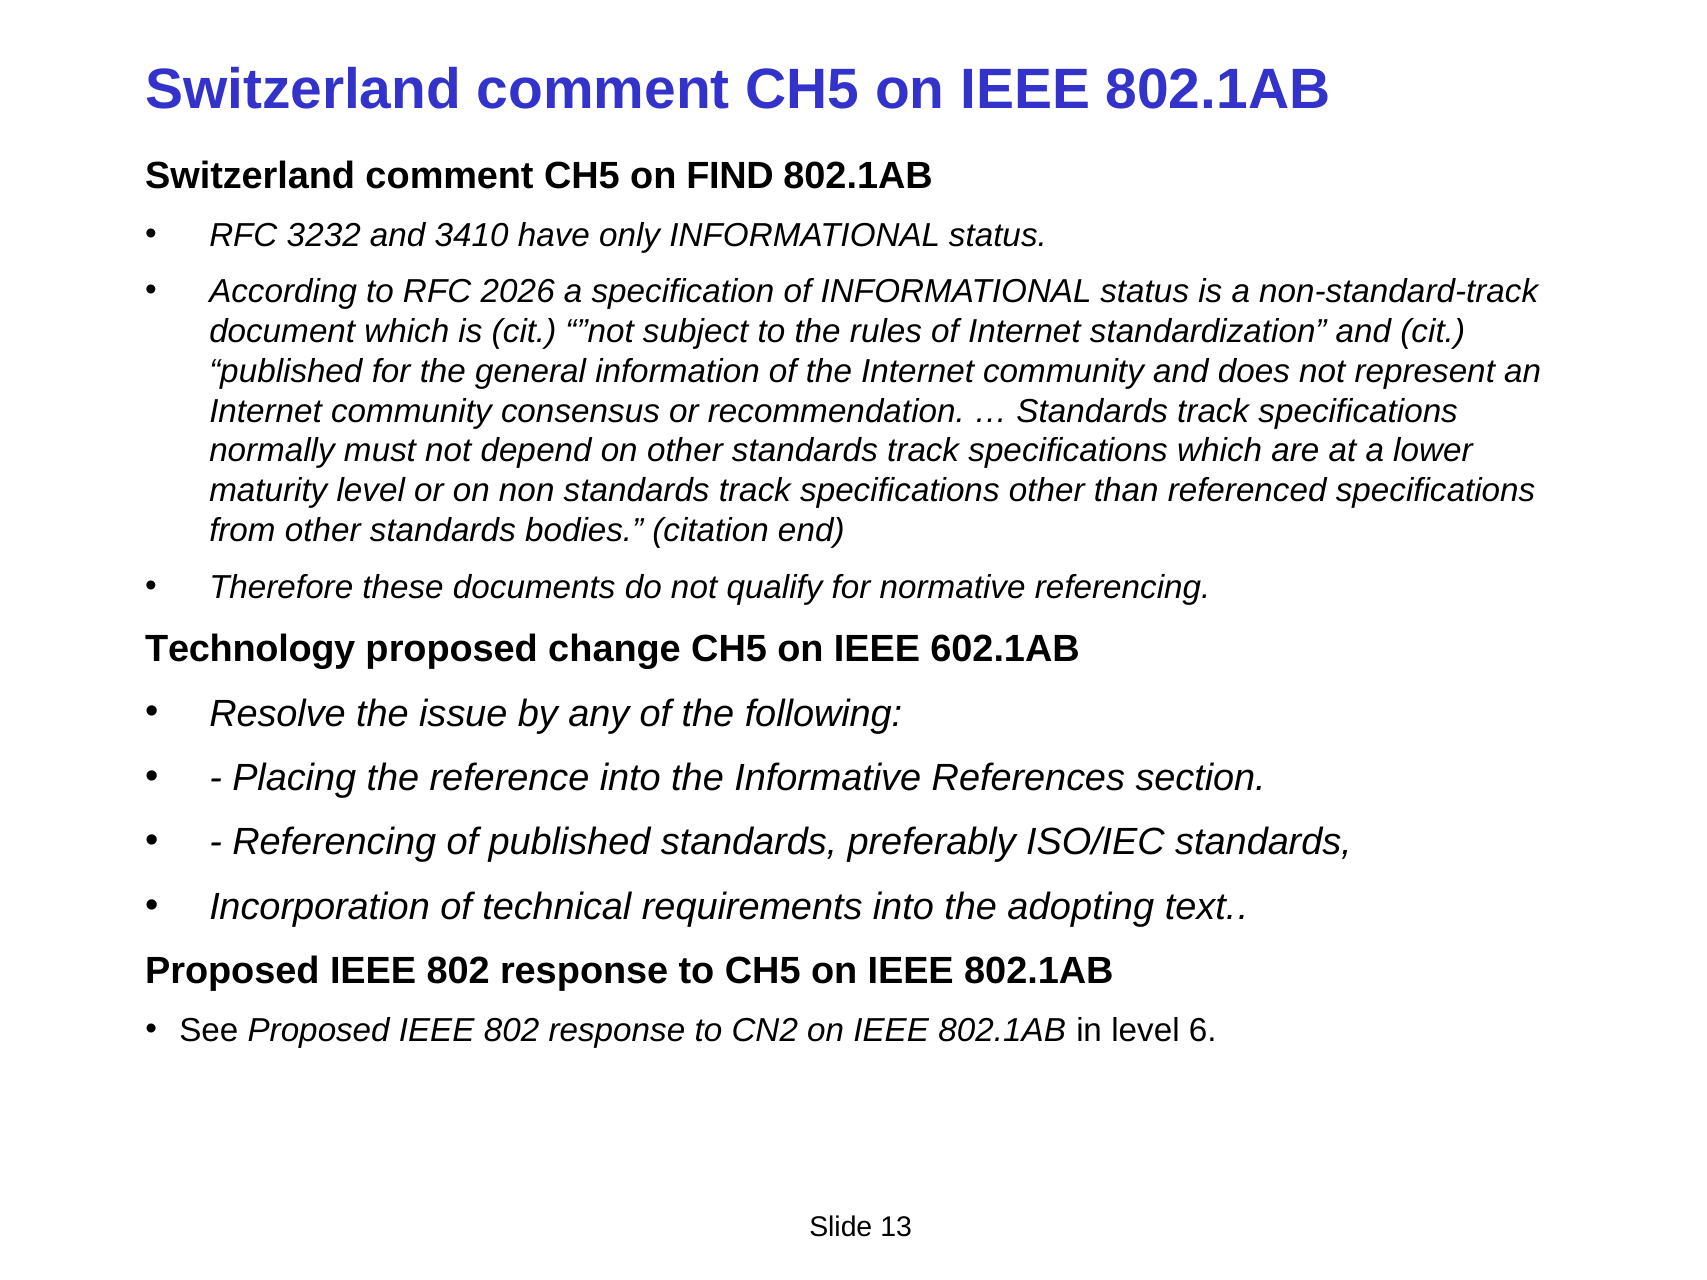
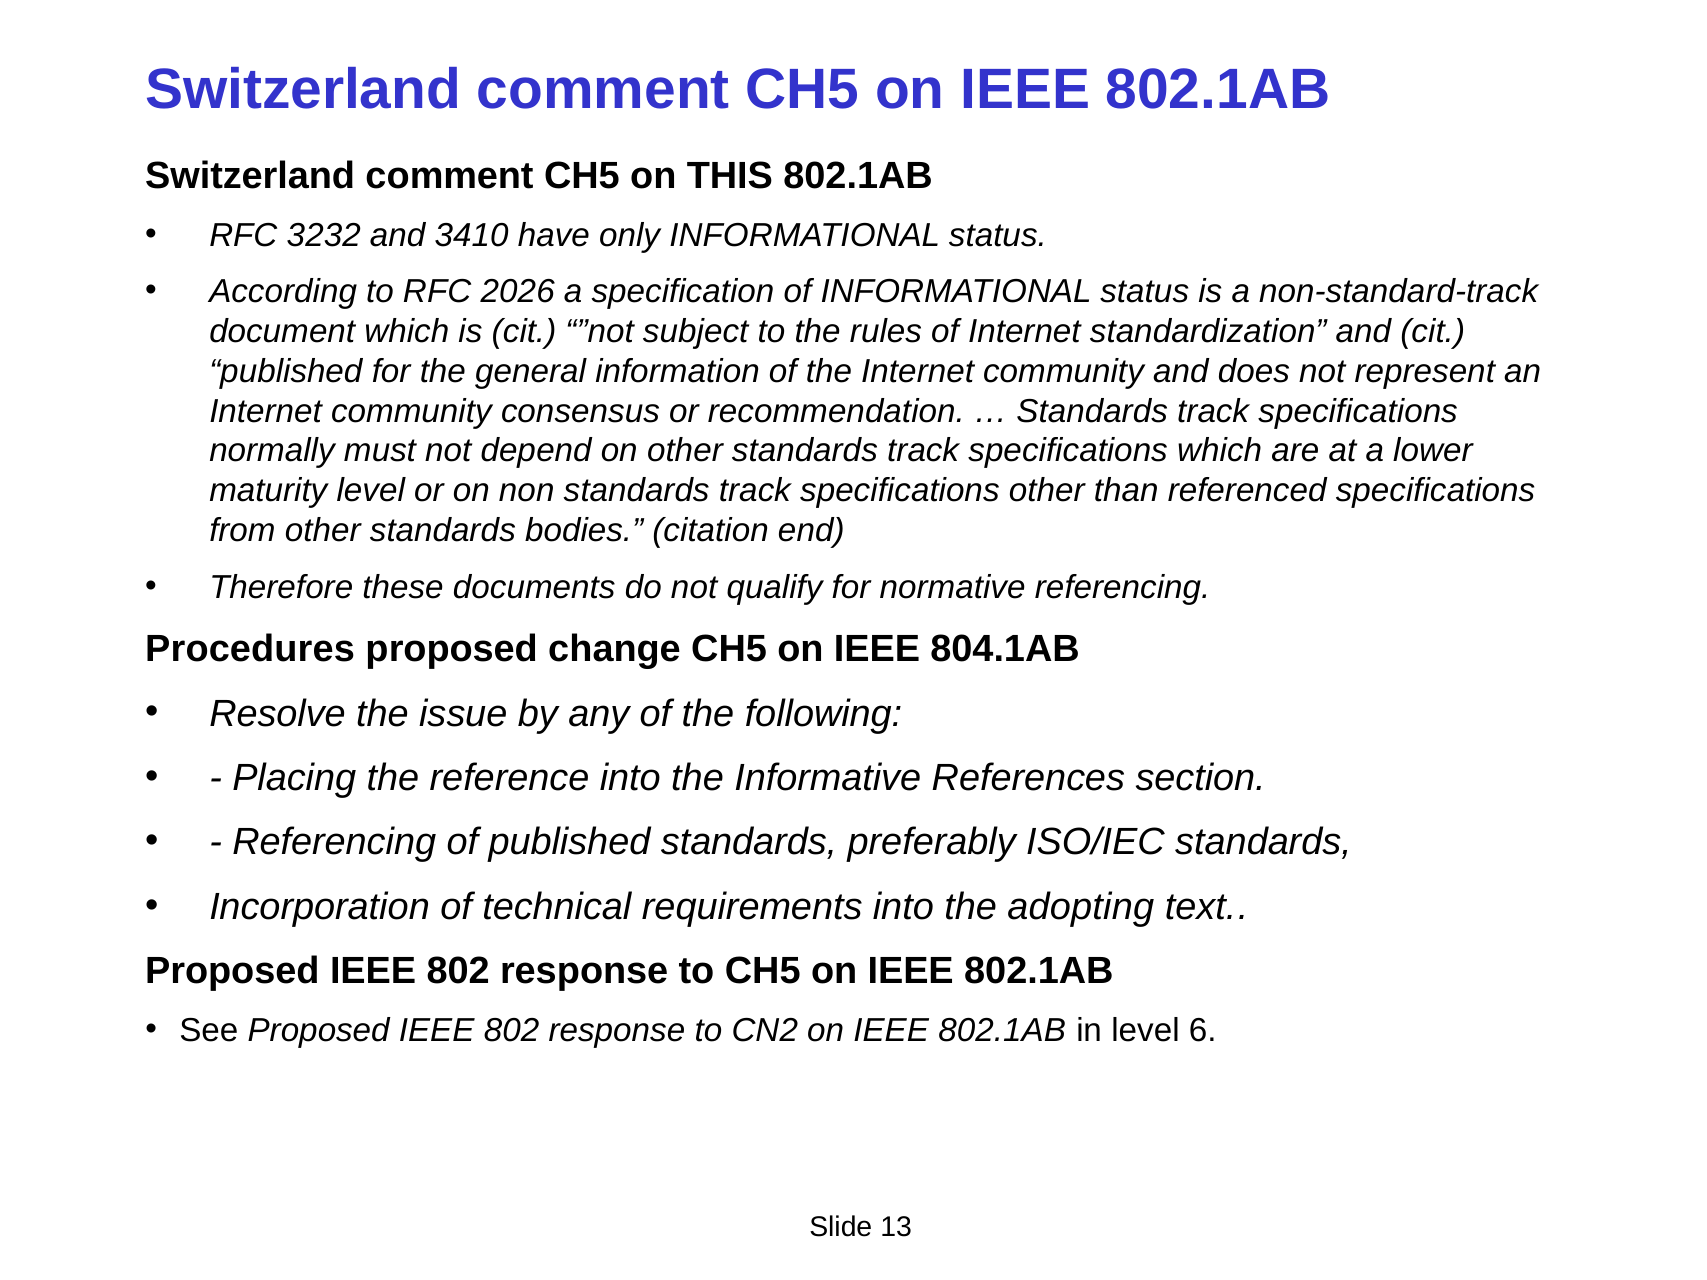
FIND: FIND -> THIS
Technology: Technology -> Procedures
602.1AB: 602.1AB -> 804.1AB
